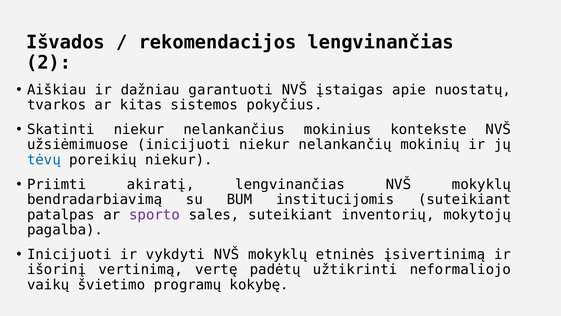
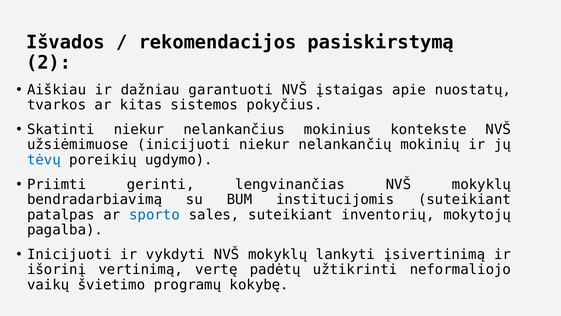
rekomendacijos lengvinančias: lengvinančias -> pasiskirstymą
poreikių niekur: niekur -> ugdymo
akiratį: akiratį -> gerinti
sporto colour: purple -> blue
etninės: etninės -> lankyti
